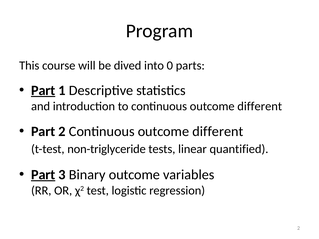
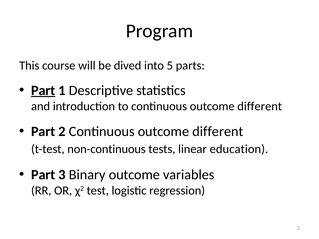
0: 0 -> 5
non-triglyceride: non-triglyceride -> non-continuous
quantified: quantified -> education
Part at (43, 175) underline: present -> none
